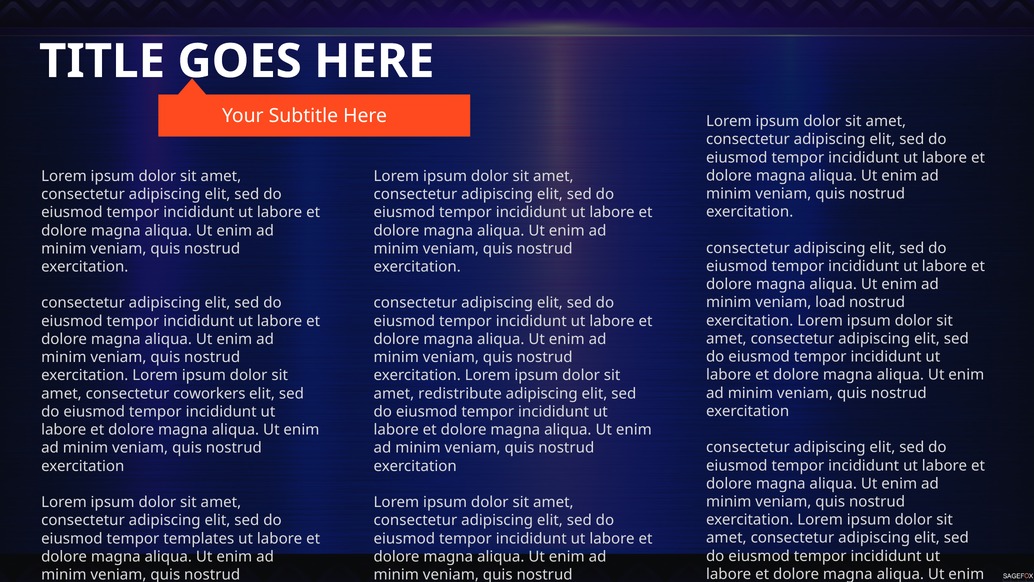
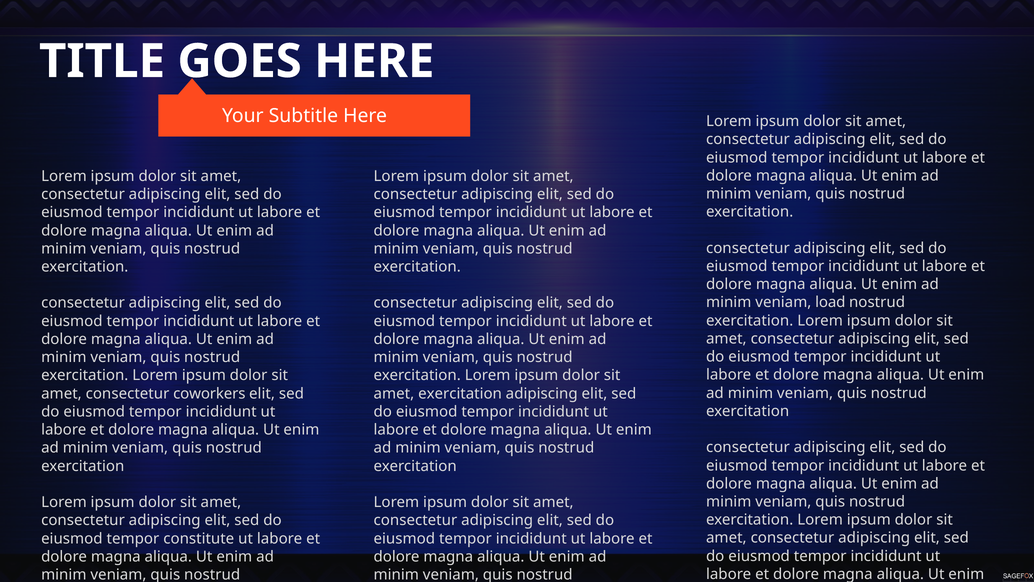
amet redistribute: redistribute -> exercitation
templates: templates -> constitute
